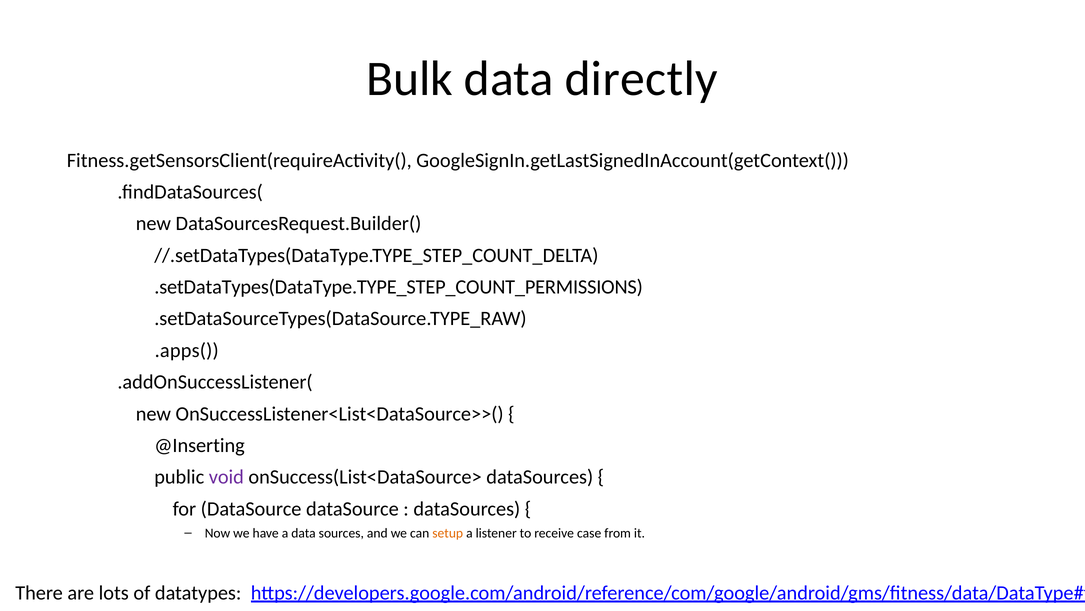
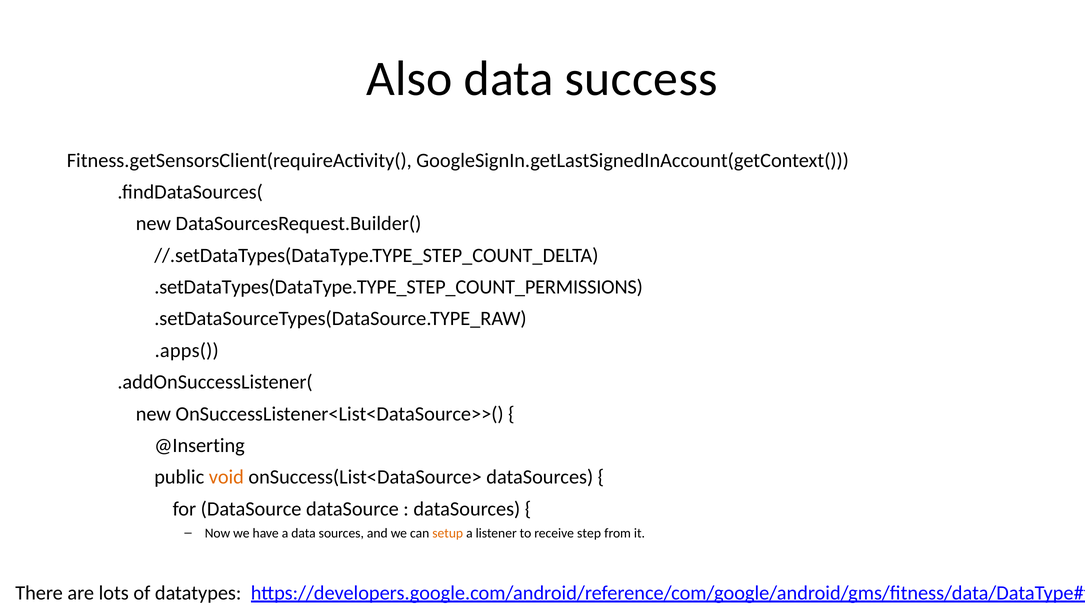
Bulk: Bulk -> Also
directly: directly -> success
void colour: purple -> orange
case: case -> step
